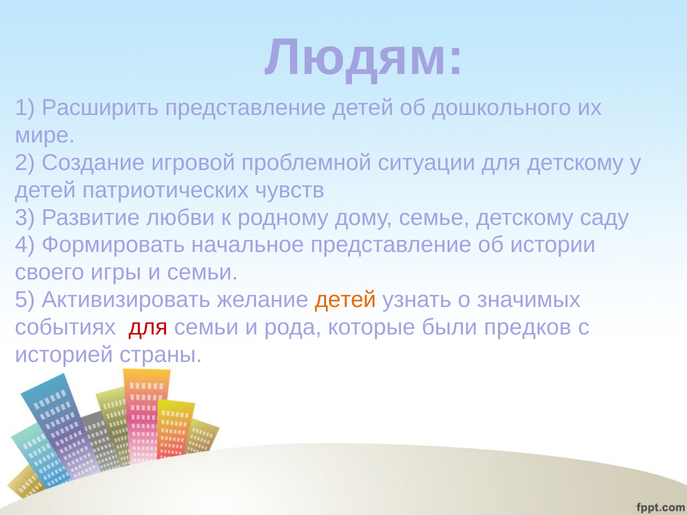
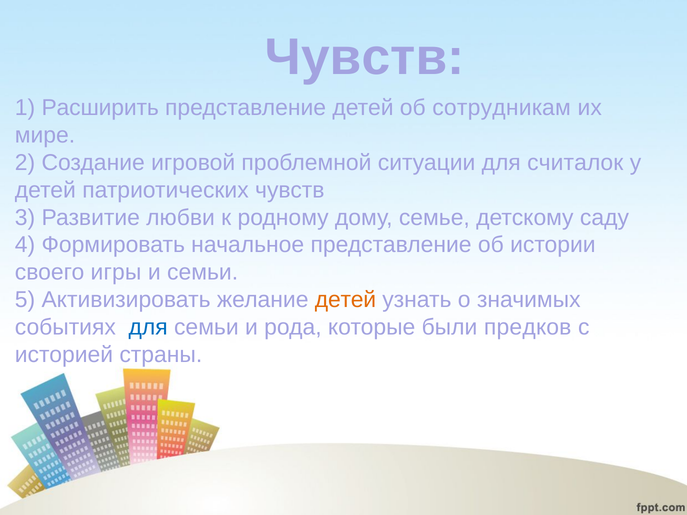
Людям at (365, 57): Людям -> Чувств
дошкольного: дошкольного -> сотрудникам
для детскому: детскому -> считалок
для at (148, 328) colour: red -> blue
